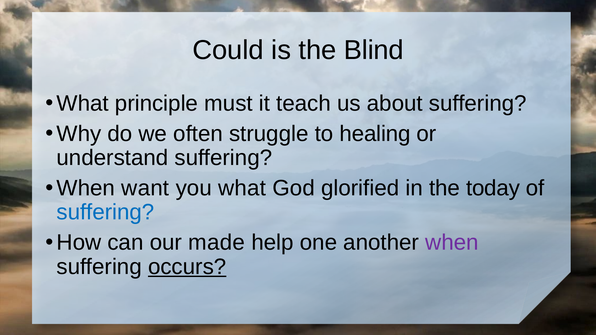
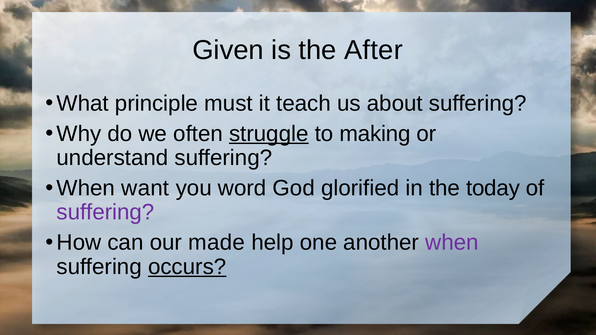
Could: Could -> Given
Blind: Blind -> After
struggle underline: none -> present
healing: healing -> making
you what: what -> word
suffering at (105, 212) colour: blue -> purple
